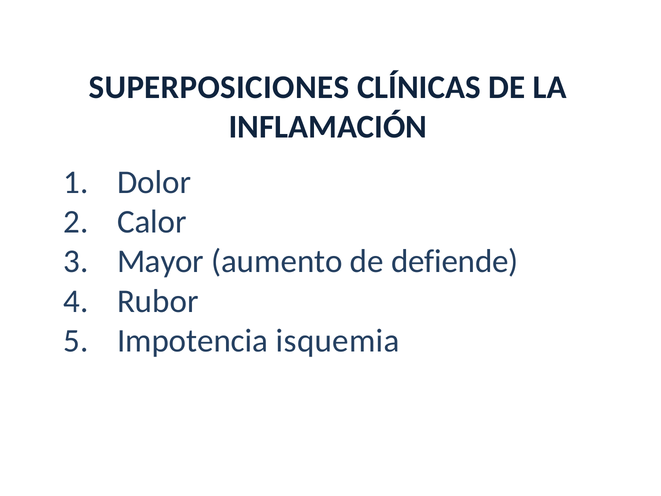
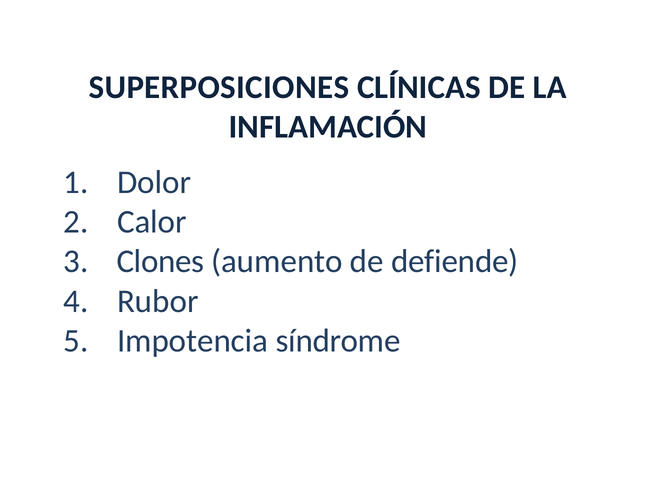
Mayor: Mayor -> Clones
isquemia: isquemia -> síndrome
